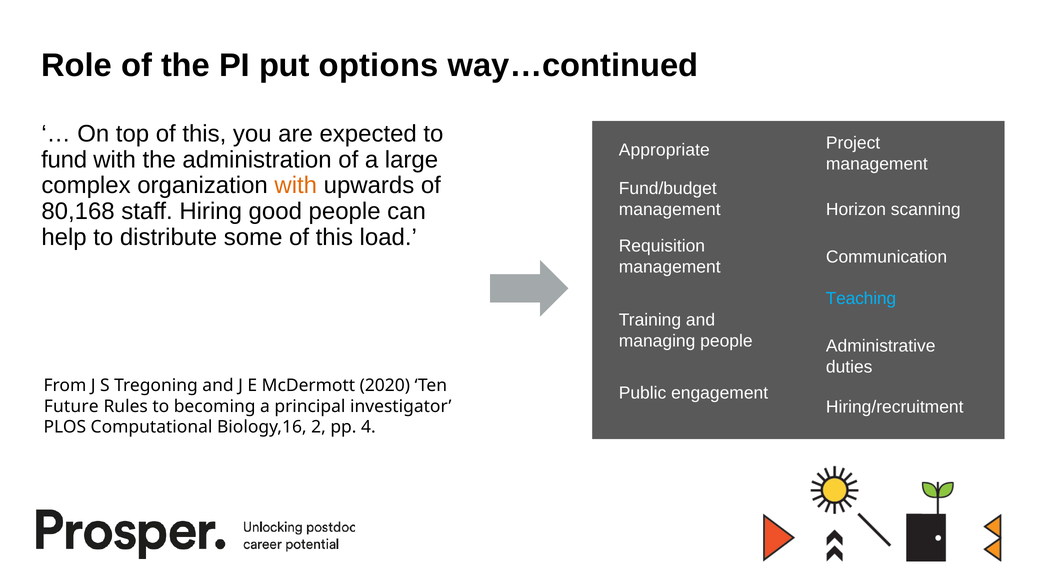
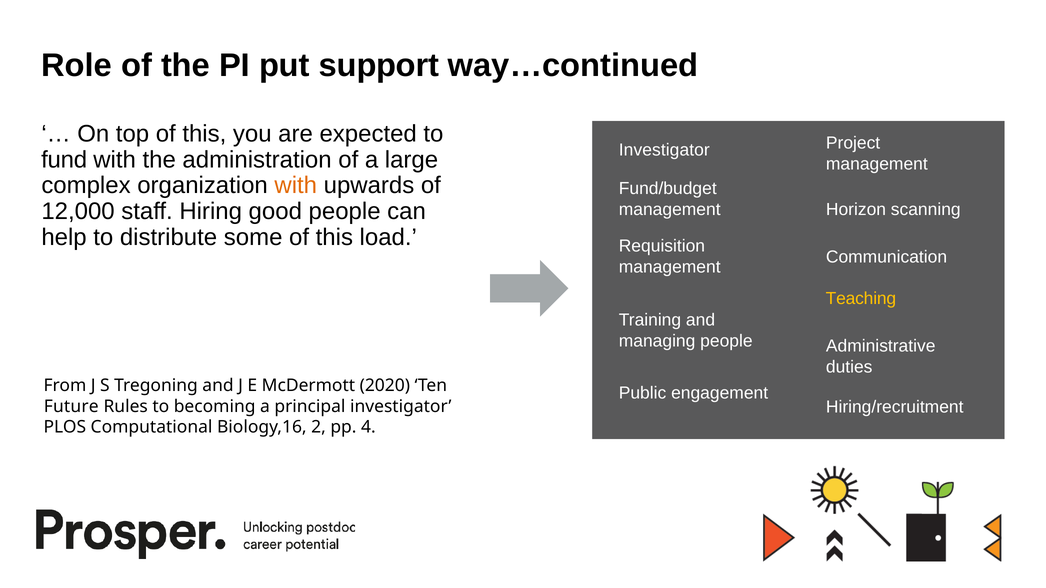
options: options -> support
Appropriate at (664, 150): Appropriate -> Investigator
80,168: 80,168 -> 12,000
Teaching colour: light blue -> yellow
